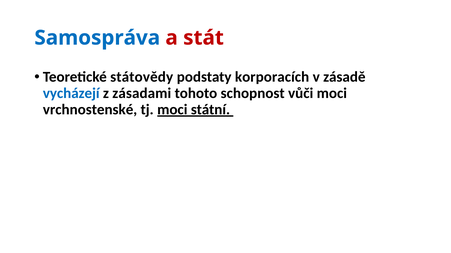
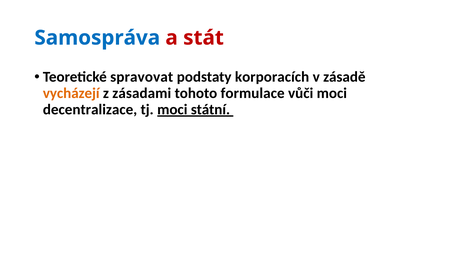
státovědy: státovědy -> spravovat
vycházejí colour: blue -> orange
schopnost: schopnost -> formulace
vrchnostenské: vrchnostenské -> decentralizace
